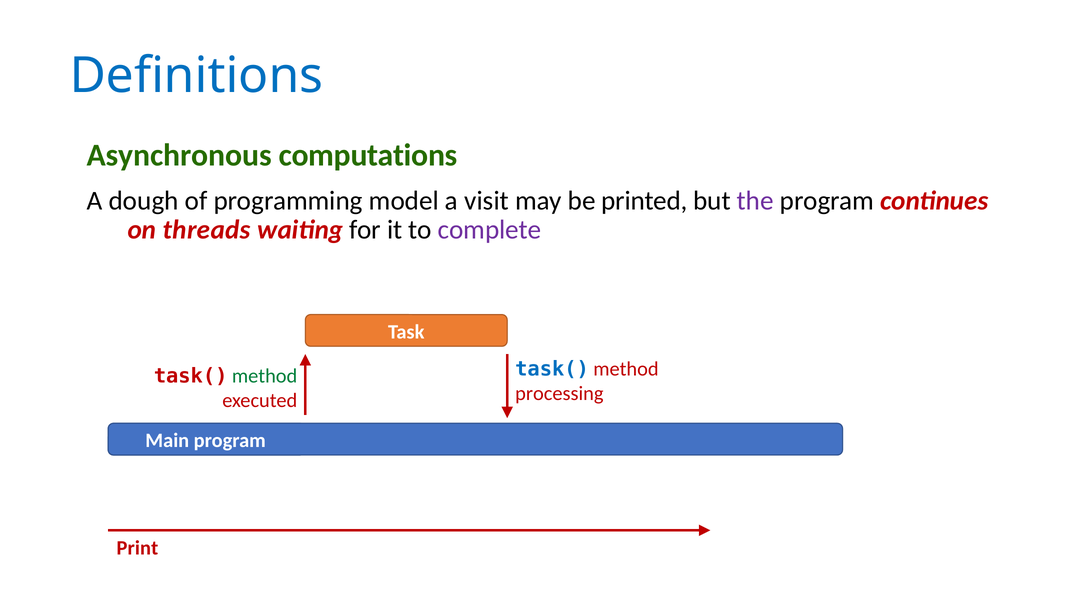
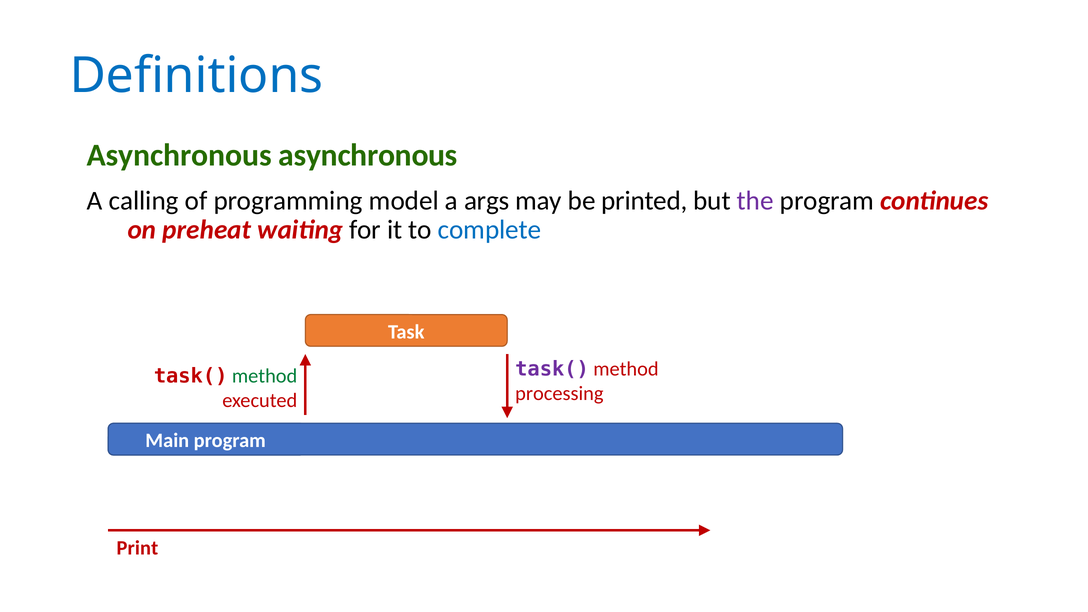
Asynchronous computations: computations -> asynchronous
dough: dough -> calling
visit: visit -> args
threads: threads -> preheat
complete colour: purple -> blue
task( at (552, 369) colour: blue -> purple
